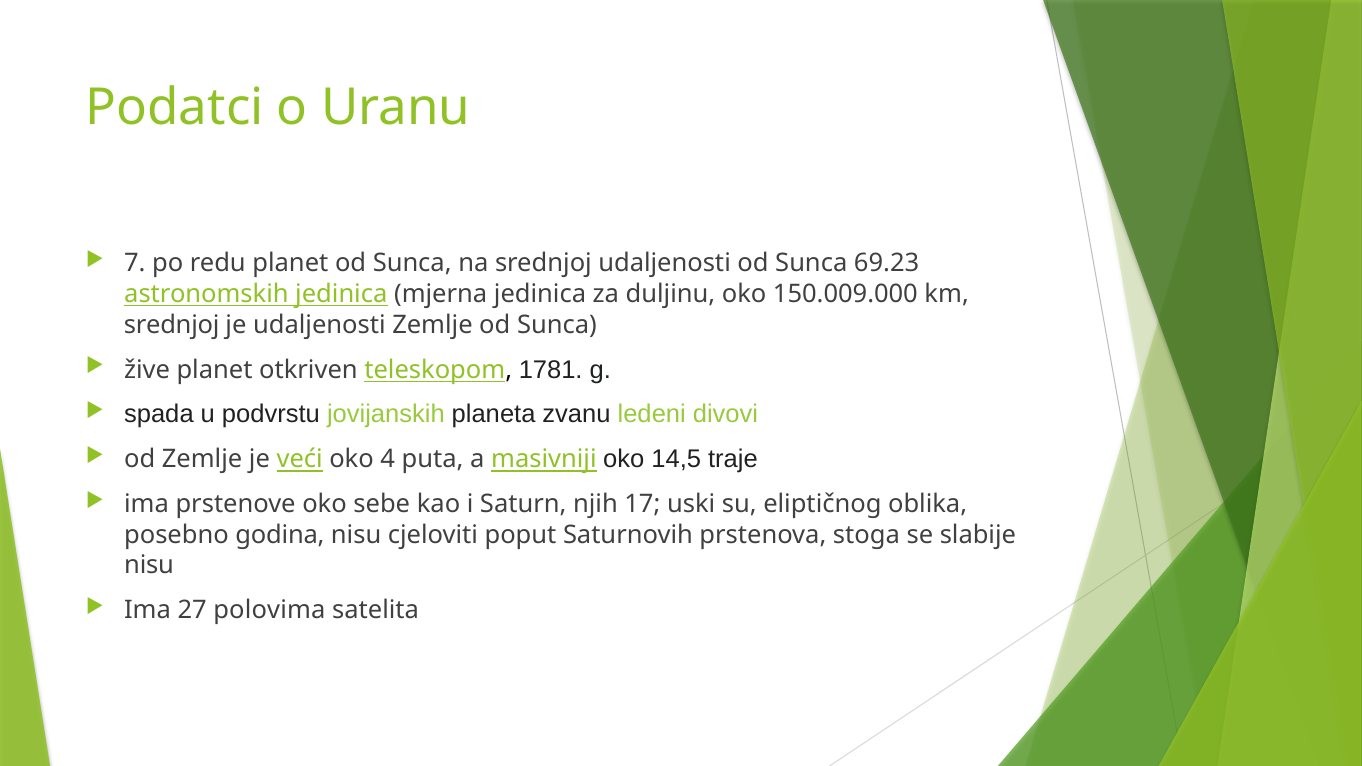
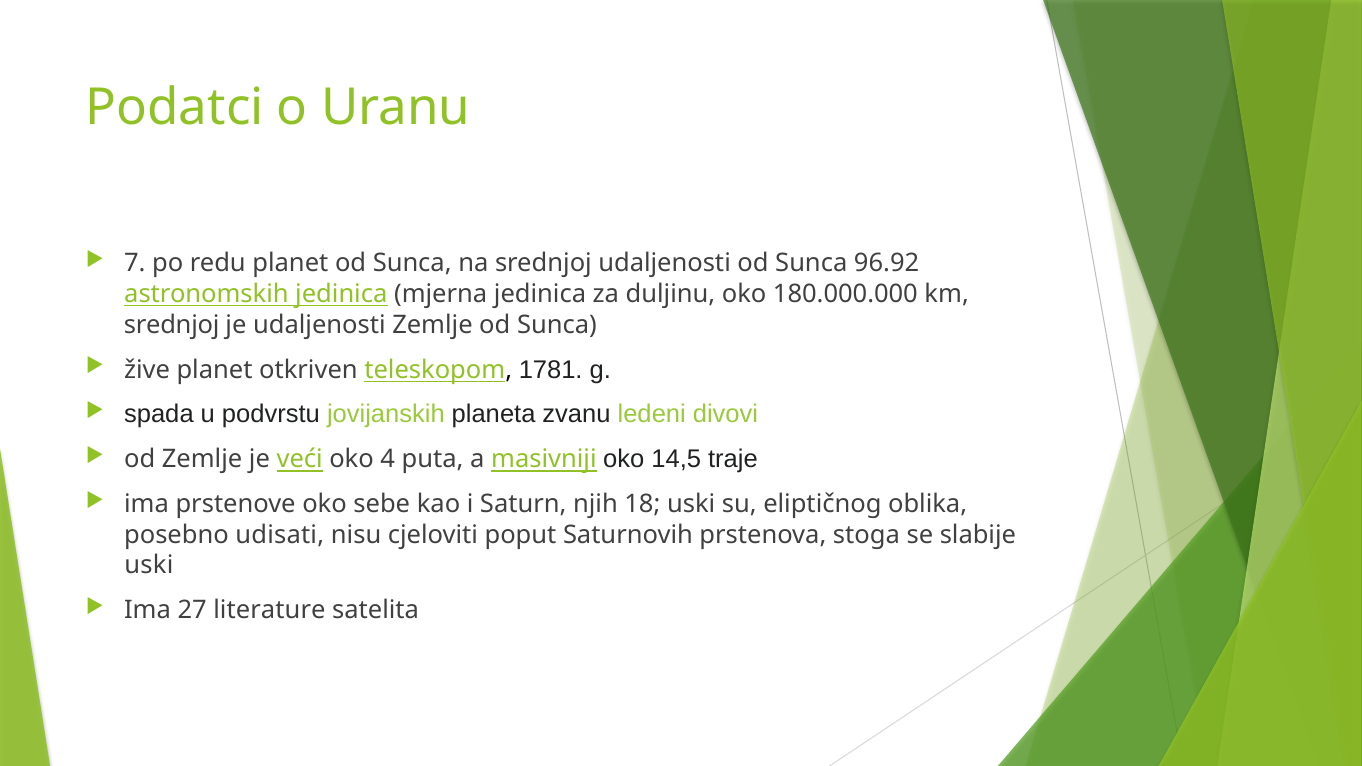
69.23: 69.23 -> 96.92
150.009.000: 150.009.000 -> 180.000.000
17: 17 -> 18
godina: godina -> udisati
nisu at (149, 566): nisu -> uski
polovima: polovima -> literature
